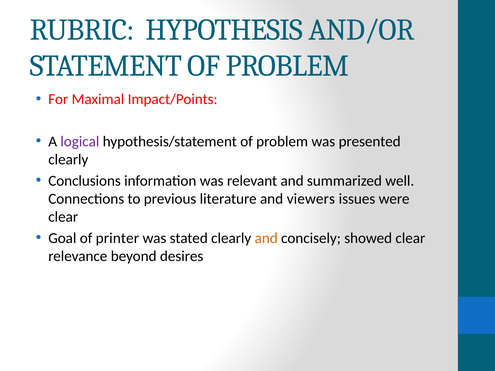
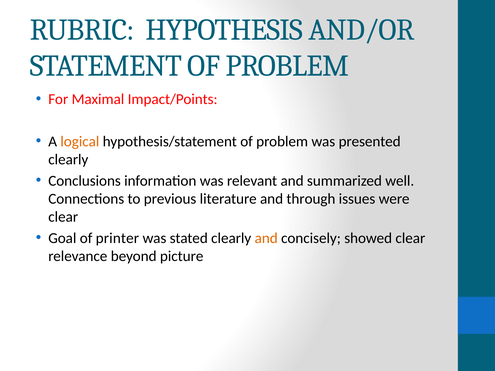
logical colour: purple -> orange
viewers: viewers -> through
desires: desires -> picture
